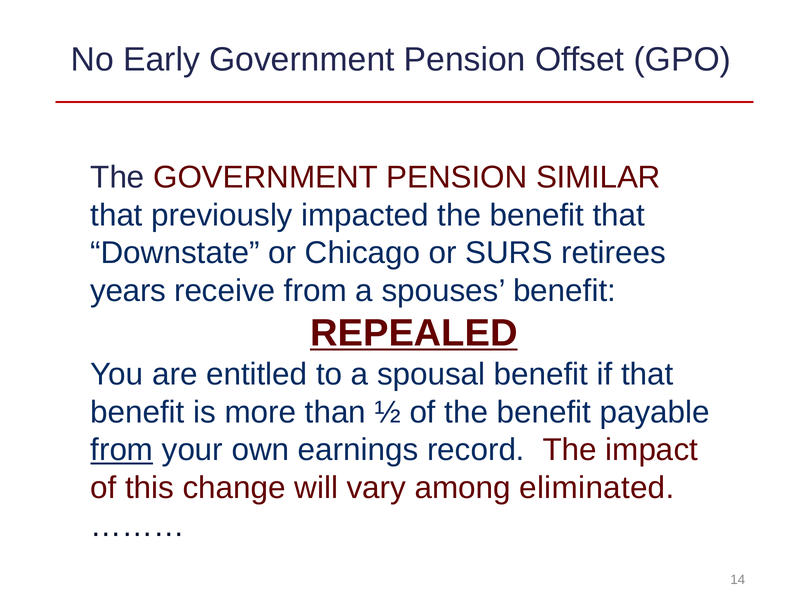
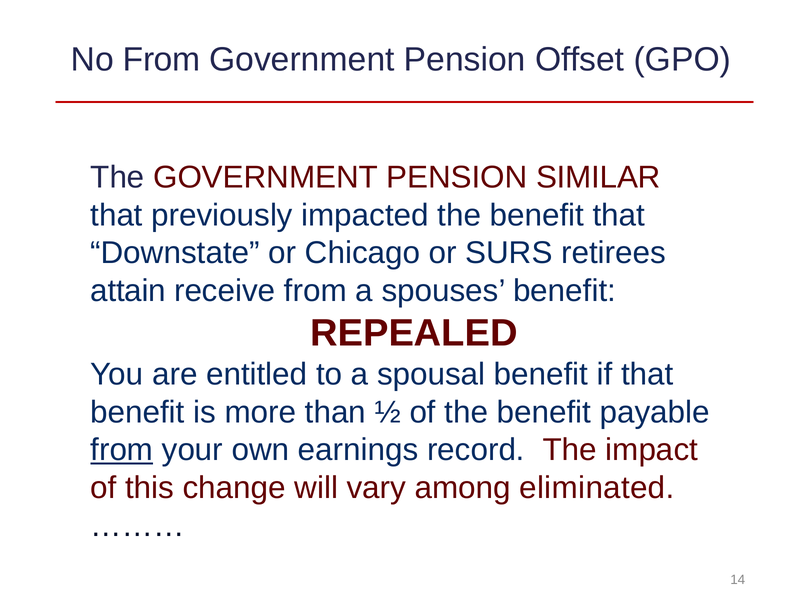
No Early: Early -> From
years: years -> attain
REPEALED underline: present -> none
